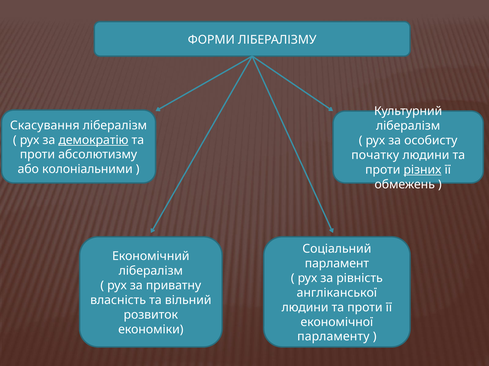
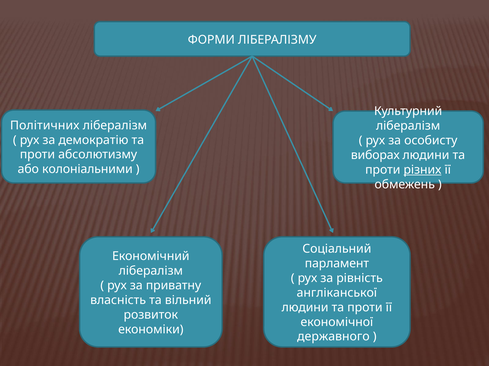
Скасування: Скасування -> Політичних
демократію underline: present -> none
початку: початку -> виборах
парламенту: парламенту -> державного
